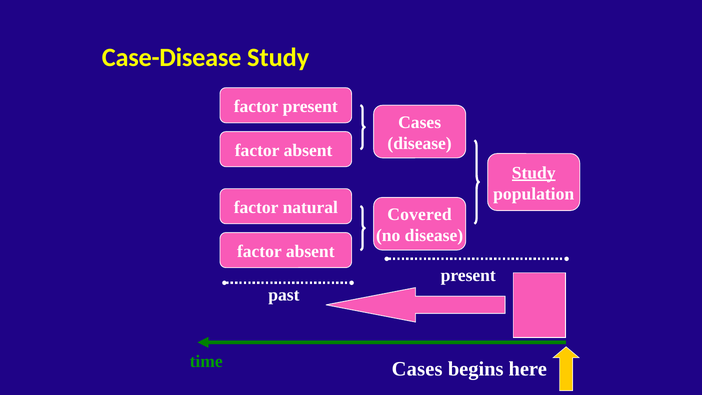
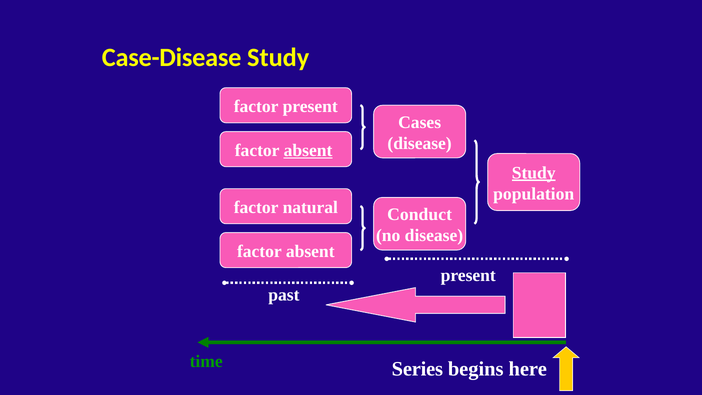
absent at (308, 150) underline: none -> present
Covered: Covered -> Conduct
time Cases: Cases -> Series
